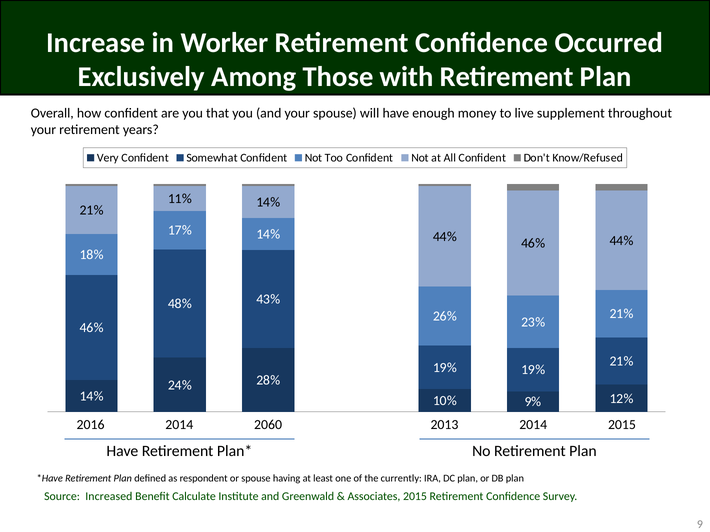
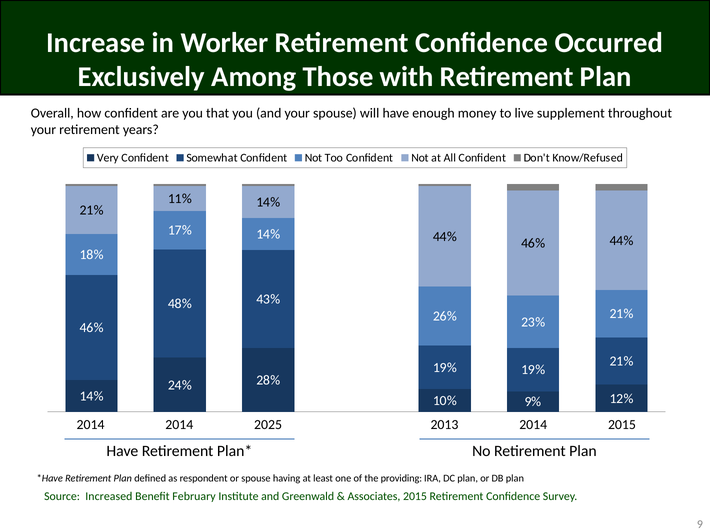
2016 at (91, 425): 2016 -> 2014
2060: 2060 -> 2025
currently: currently -> providing
Calculate: Calculate -> February
